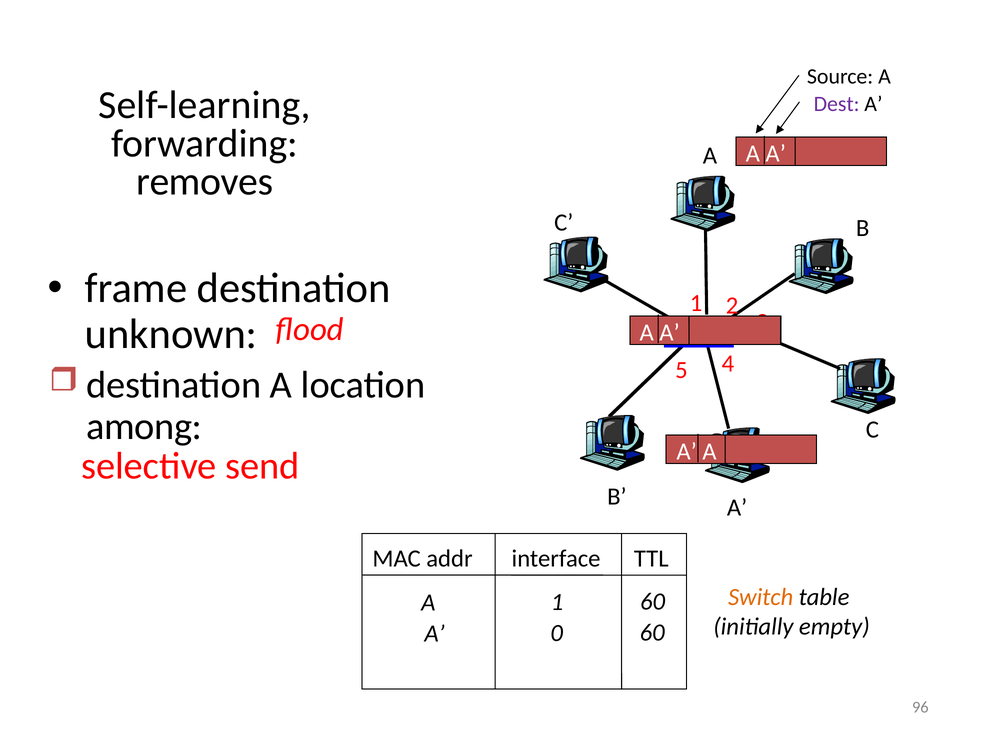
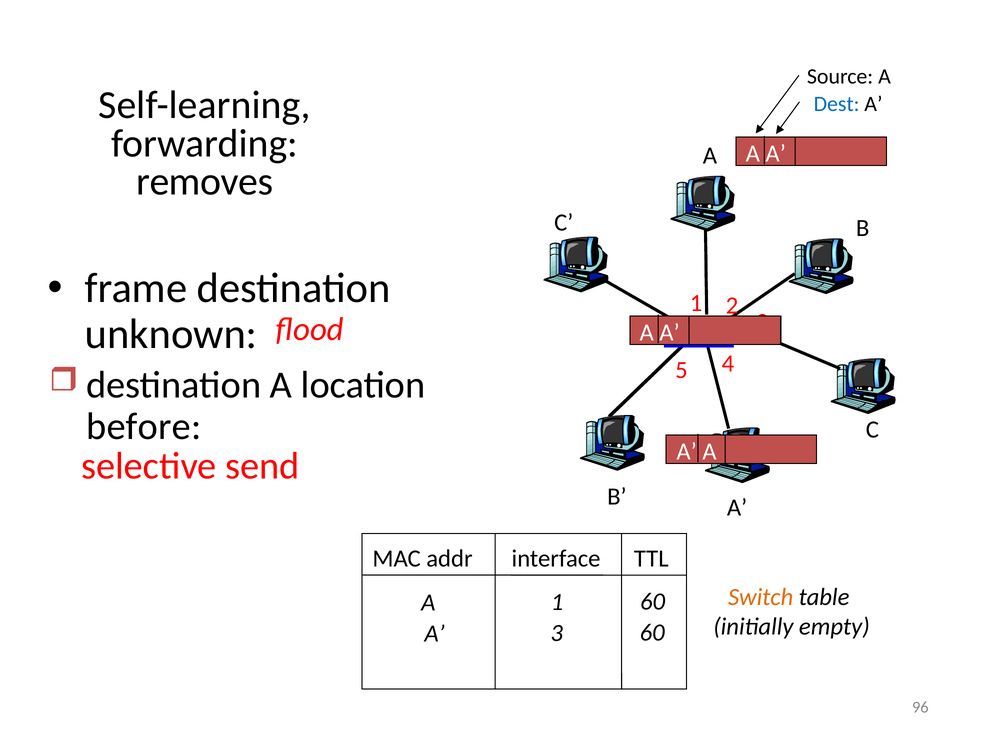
Dest colour: purple -> blue
among: among -> before
A 0: 0 -> 3
